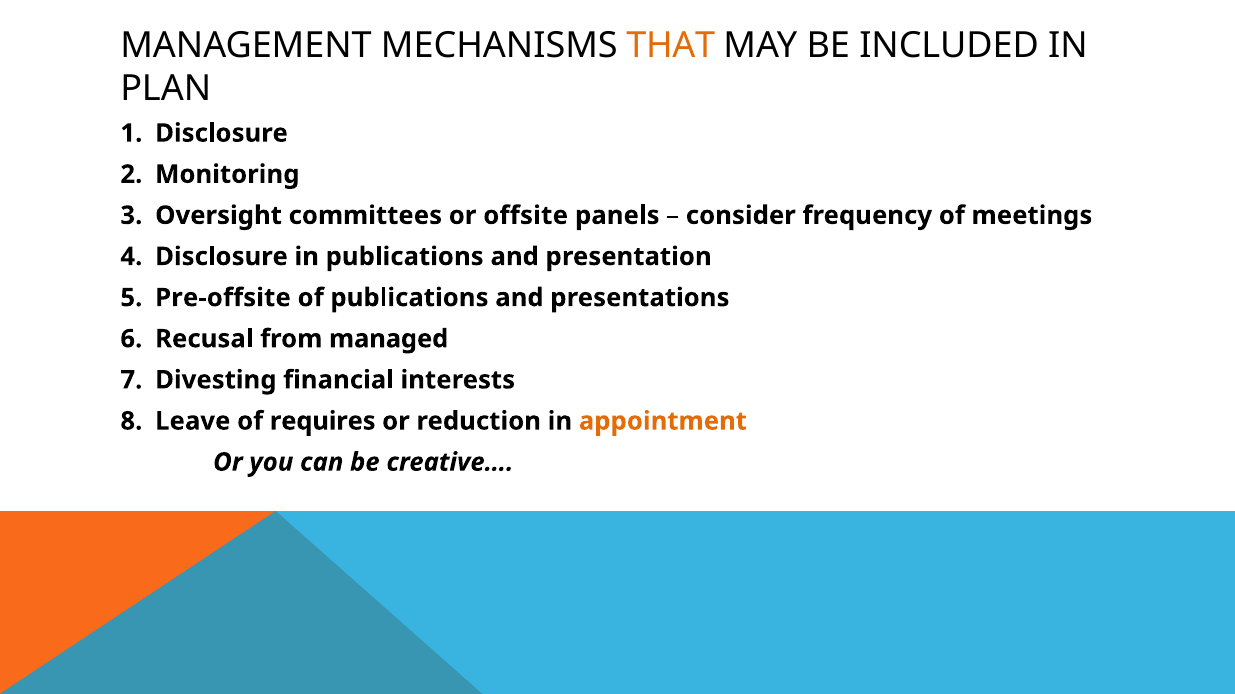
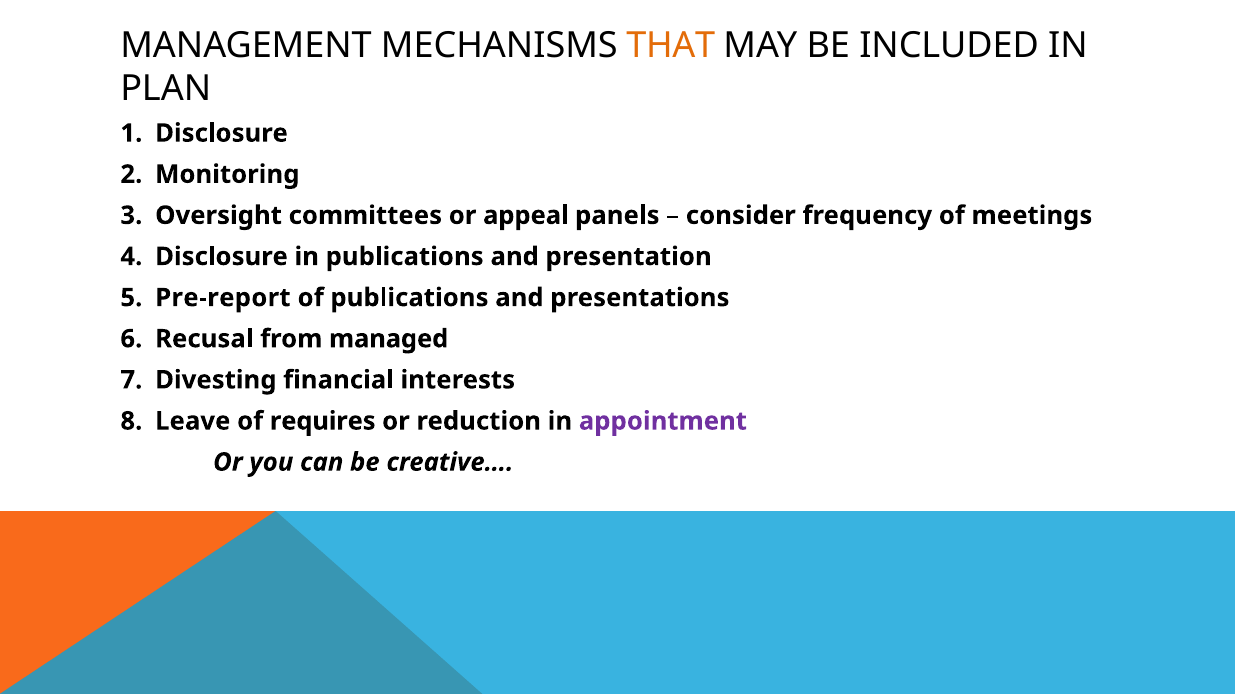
offsite: offsite -> appeal
Pre-offsite: Pre-offsite -> Pre-report
appointment colour: orange -> purple
